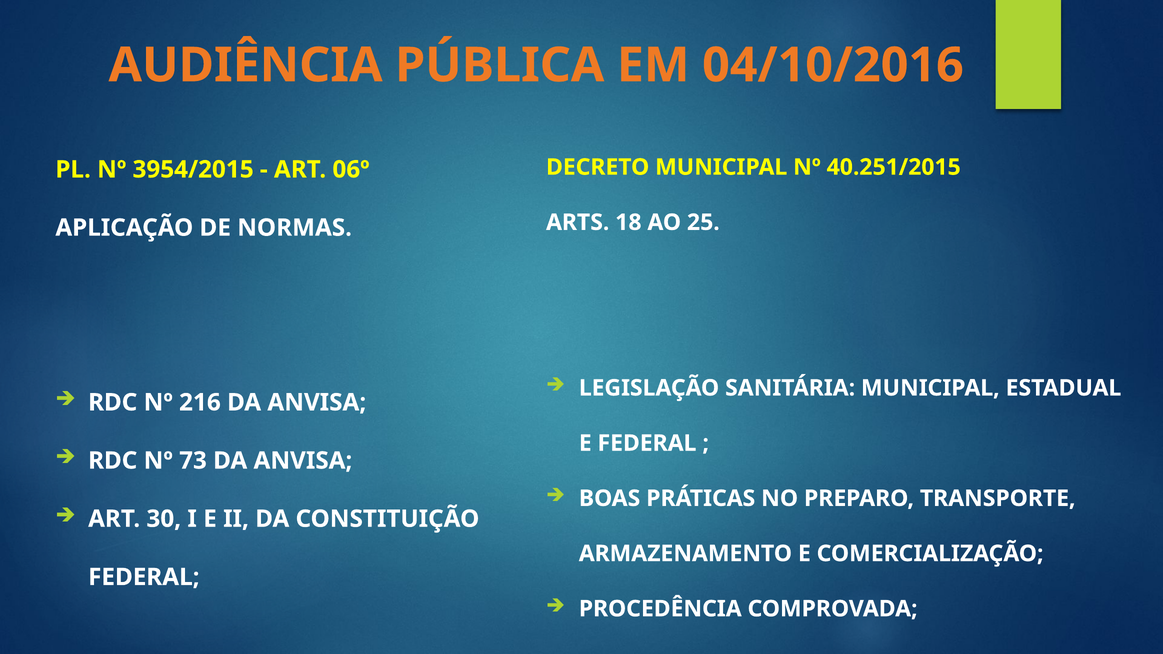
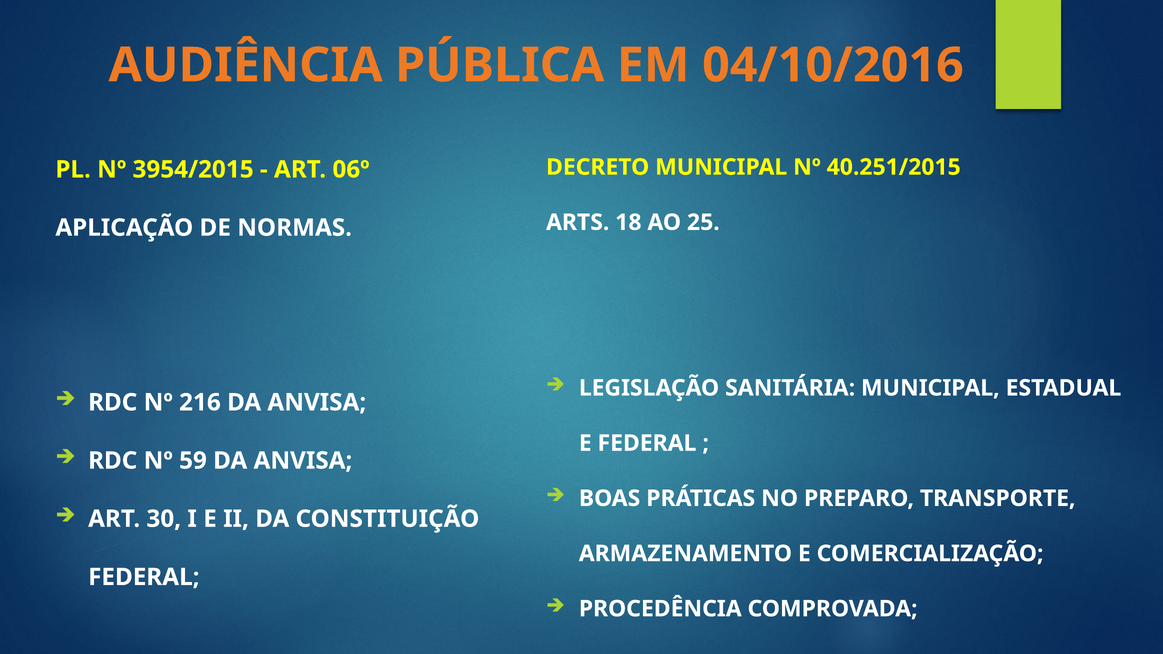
73: 73 -> 59
